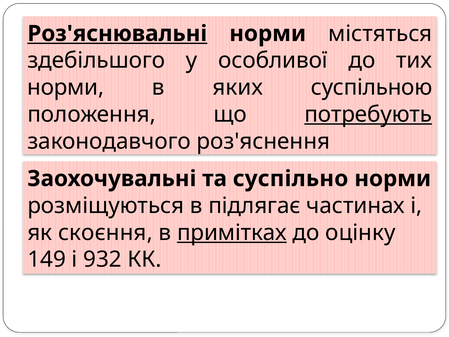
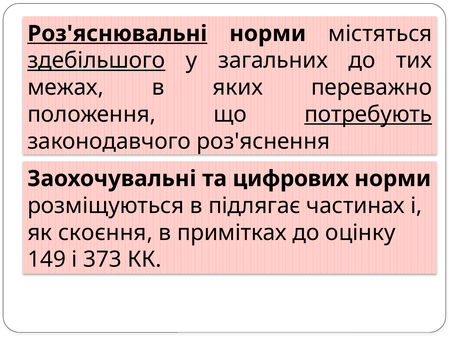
здебільшого underline: none -> present
особливої: особливої -> загальних
норми at (66, 87): норми -> межах
суспільною: суспільною -> переважно
суспільно: суспільно -> цифрових
примітках underline: present -> none
932: 932 -> 373
